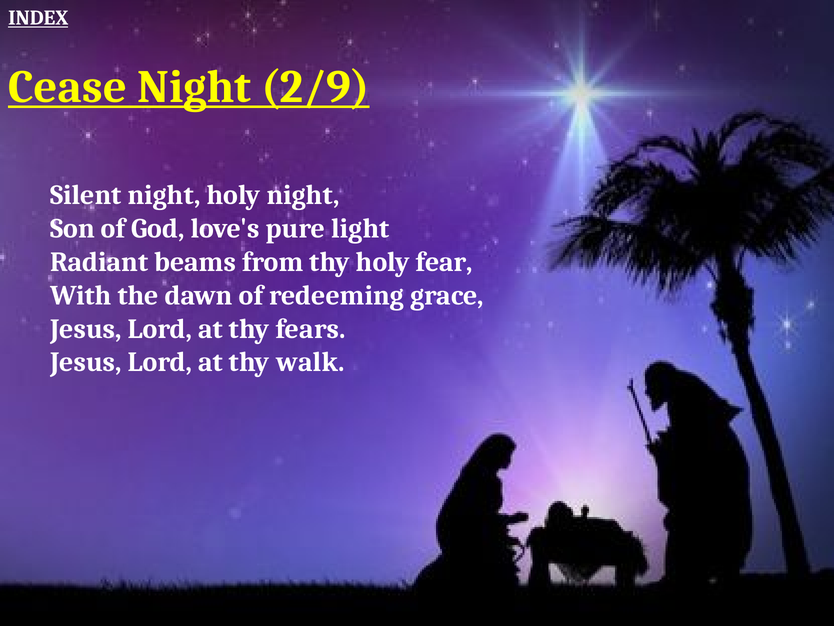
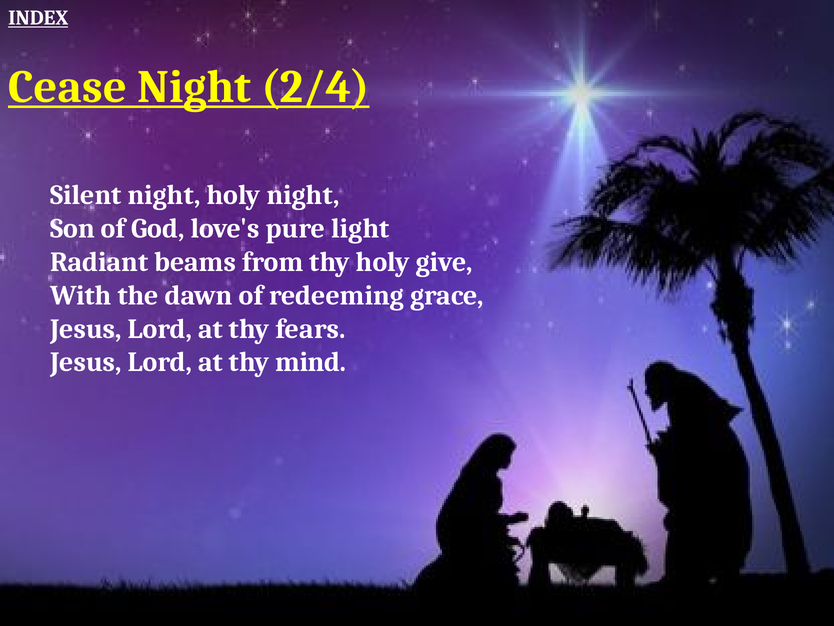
2/9: 2/9 -> 2/4
fear: fear -> give
walk: walk -> mind
